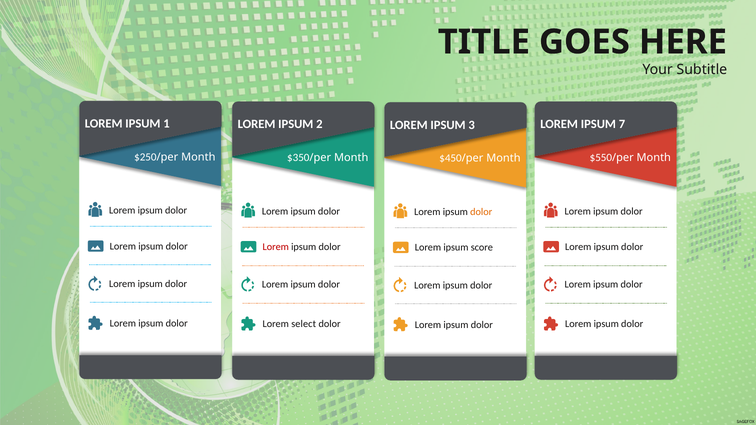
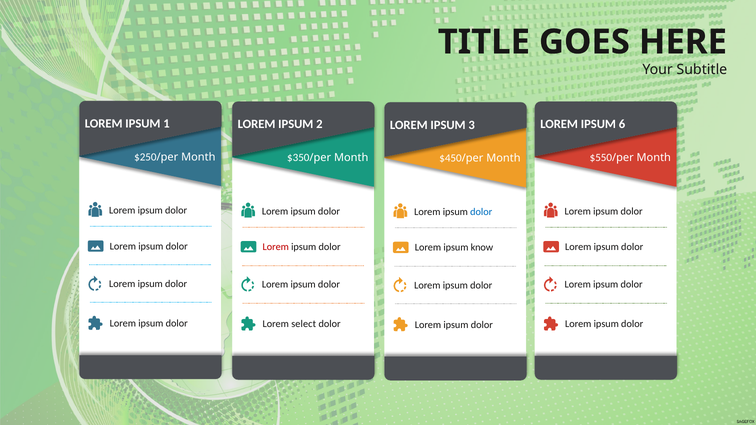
7: 7 -> 6
dolor at (481, 212) colour: orange -> blue
score: score -> know
